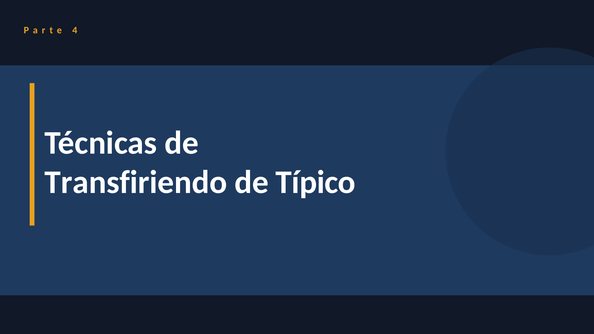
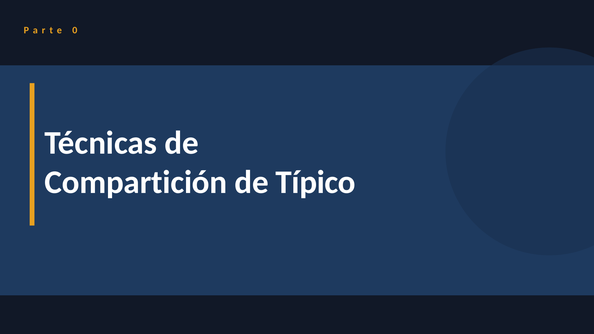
4: 4 -> 0
Transfiriendo: Transfiriendo -> Compartición
